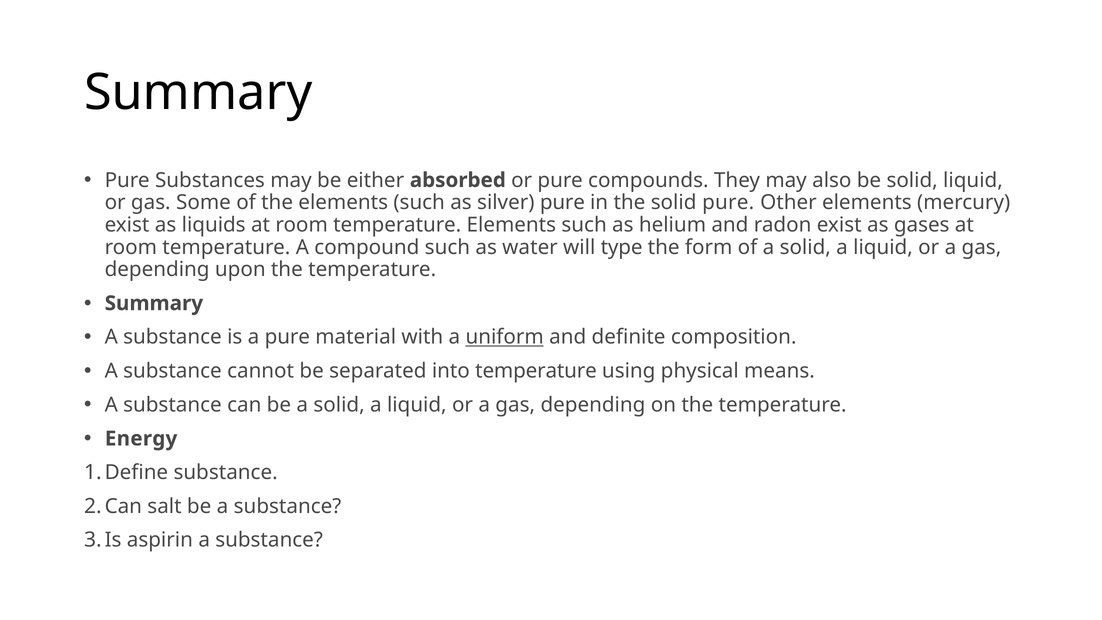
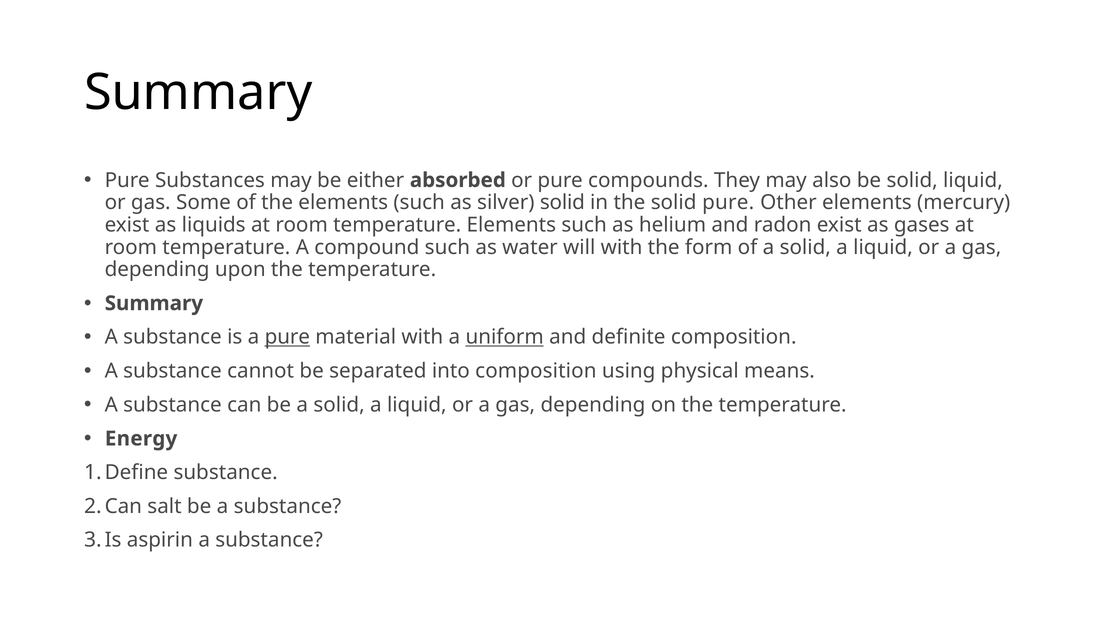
silver pure: pure -> solid
will type: type -> with
pure at (287, 337) underline: none -> present
into temperature: temperature -> composition
